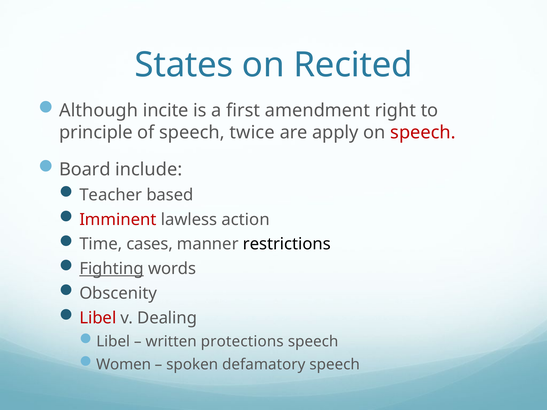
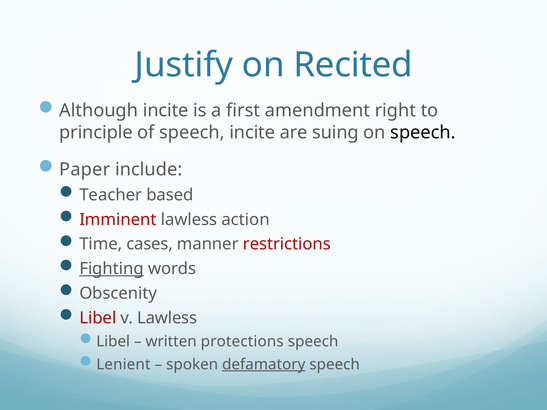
States: States -> Justify
speech twice: twice -> incite
apply: apply -> suing
speech at (423, 133) colour: red -> black
Board: Board -> Paper
restrictions colour: black -> red
v Dealing: Dealing -> Lawless
Women: Women -> Lenient
defamatory underline: none -> present
